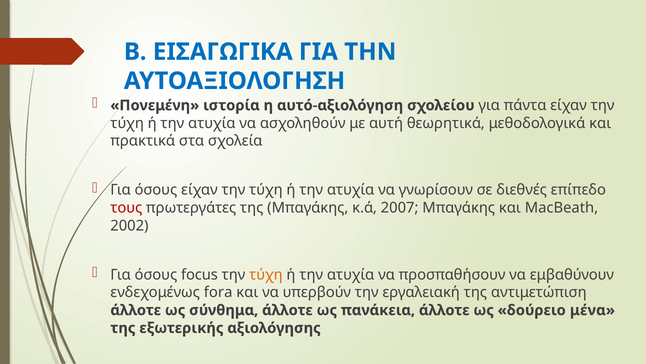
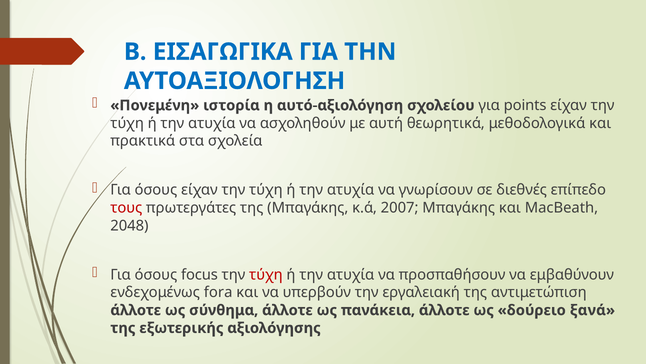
πάντα: πάντα -> points
2002: 2002 -> 2048
τύχη at (266, 274) colour: orange -> red
μένα: μένα -> ξανά
